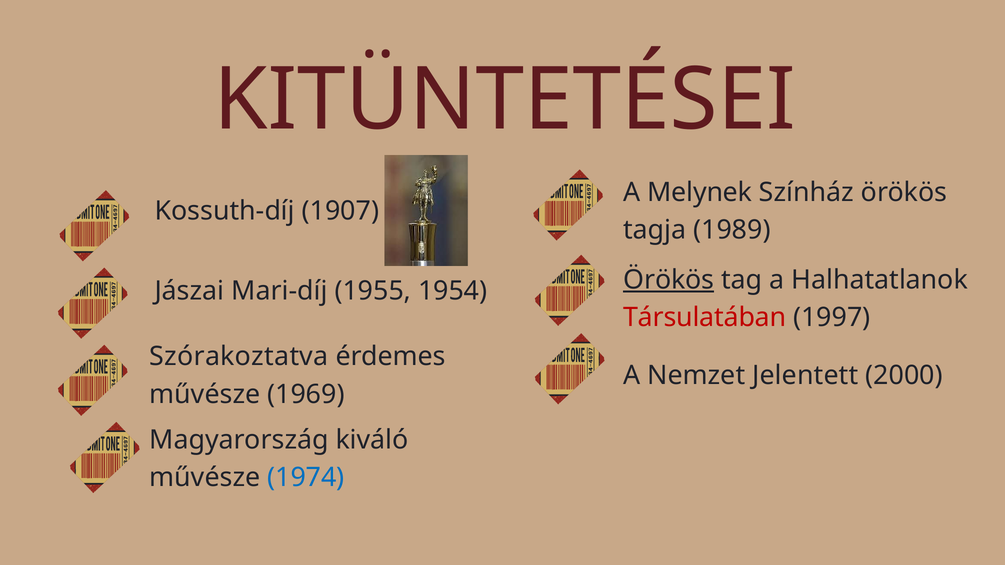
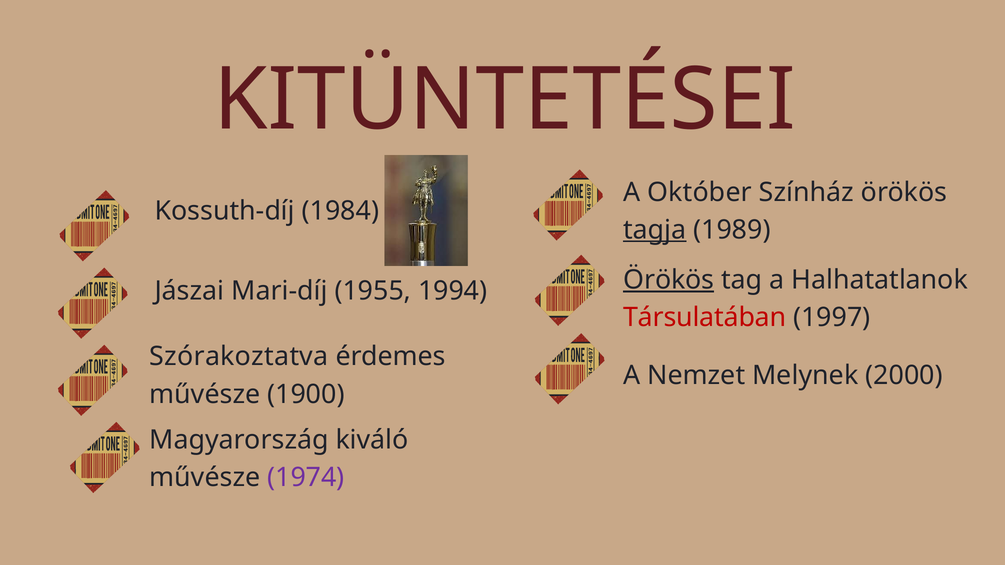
Melynek: Melynek -> Október
1907: 1907 -> 1984
tagja underline: none -> present
1954: 1954 -> 1994
Jelentett: Jelentett -> Melynek
1969: 1969 -> 1900
1974 colour: blue -> purple
